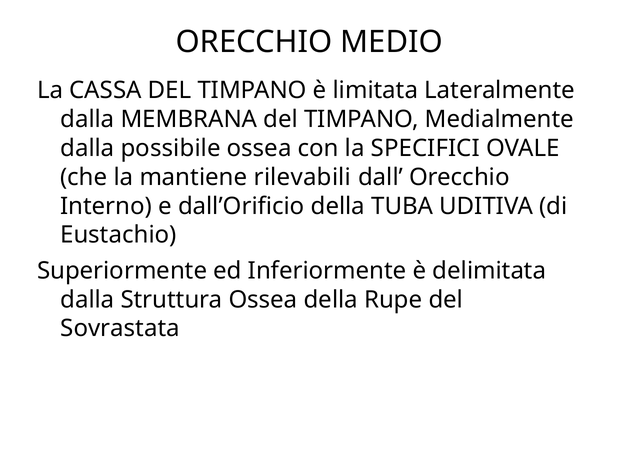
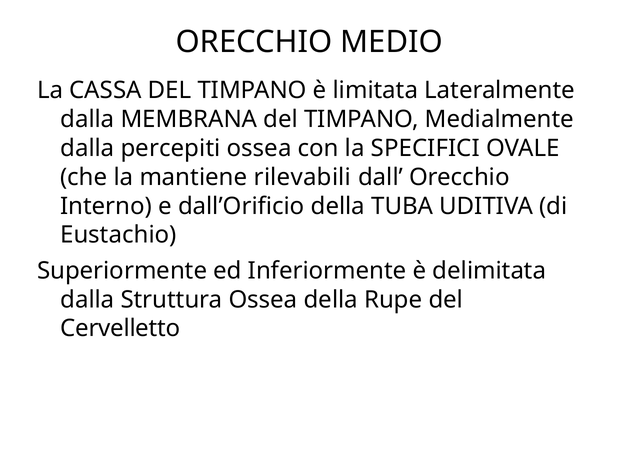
possibile: possibile -> percepiti
Sovrastata: Sovrastata -> Cervelletto
